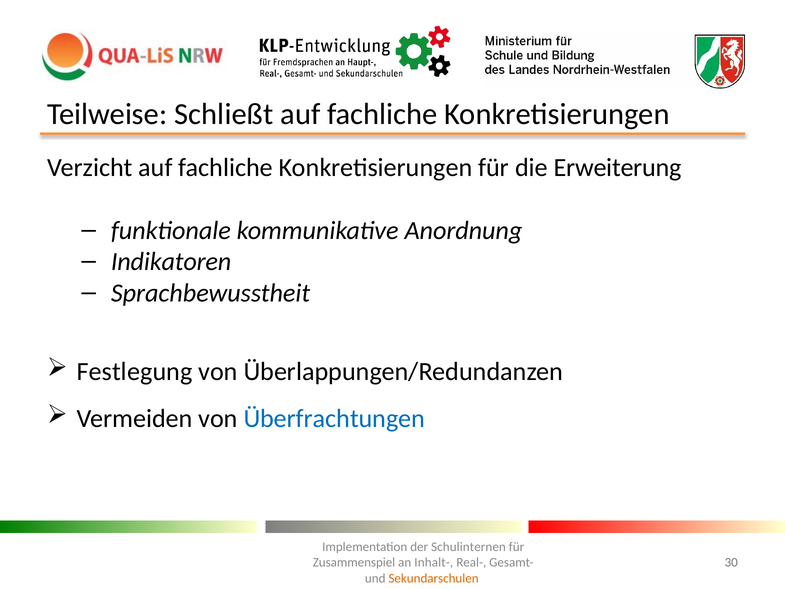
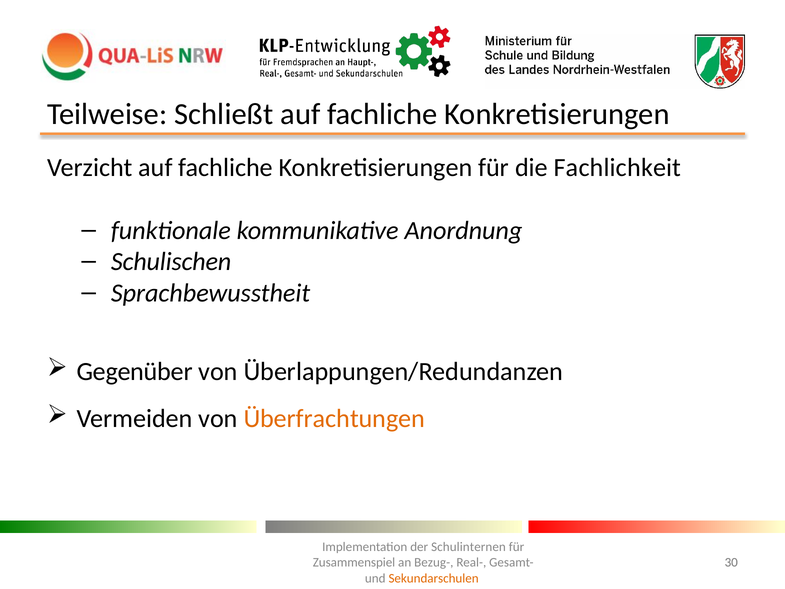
Erweiterung: Erweiterung -> Fachlichkeit
Indikatoren: Indikatoren -> Schulischen
Festlegung: Festlegung -> Gegenüber
Überfrachtungen colour: blue -> orange
Inhalt-: Inhalt- -> Bezug-
